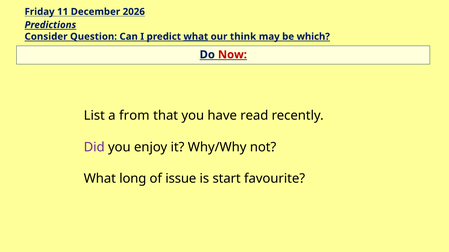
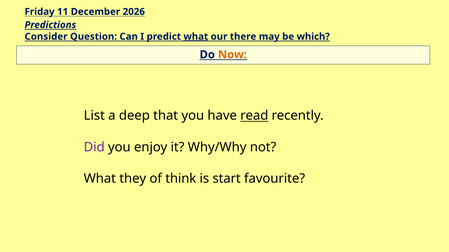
think: think -> there
Now colour: red -> orange
from: from -> deep
read underline: none -> present
long: long -> they
issue: issue -> think
